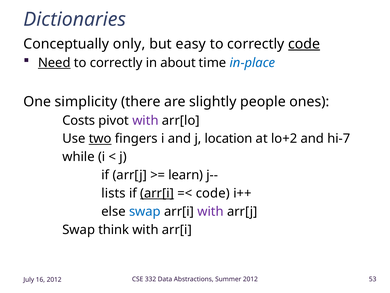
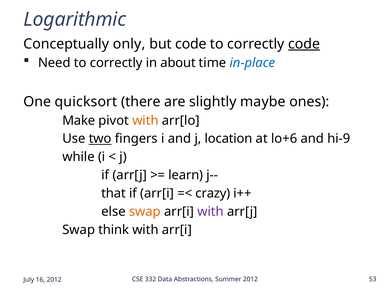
Dictionaries: Dictionaries -> Logarithmic
but easy: easy -> code
Need underline: present -> none
simplicity: simplicity -> quicksort
people: people -> maybe
Costs: Costs -> Make
with at (145, 120) colour: purple -> orange
lo+2: lo+2 -> lo+6
hi-7: hi-7 -> hi-9
lists: lists -> that
arr[i at (157, 193) underline: present -> none
code at (213, 193): code -> crazy
swap at (145, 211) colour: blue -> orange
